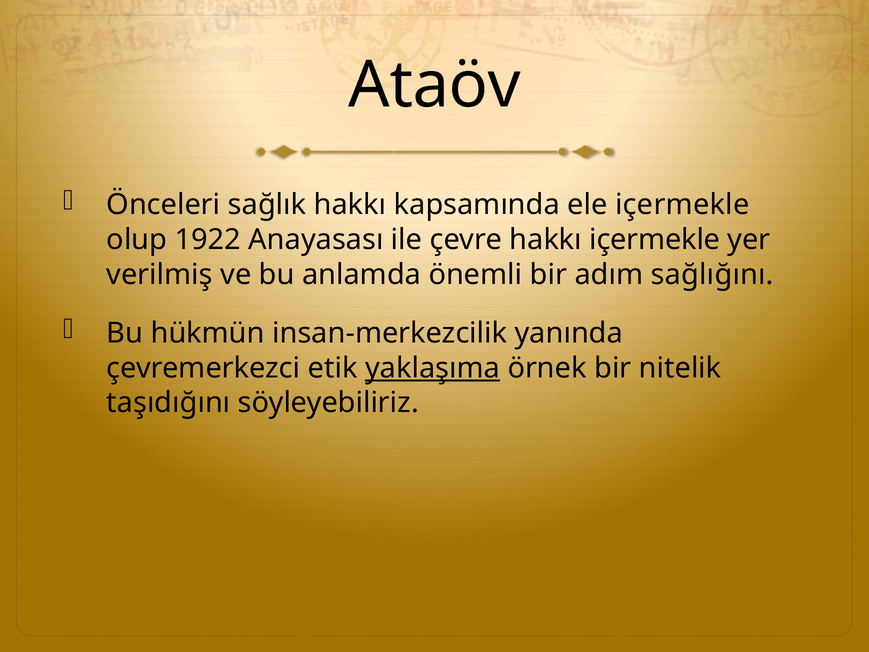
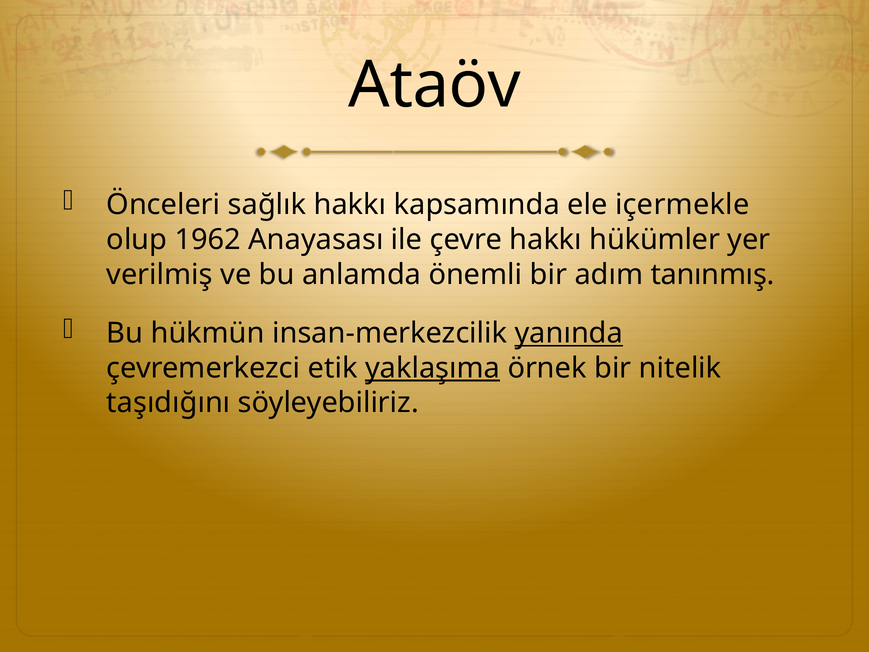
1922: 1922 -> 1962
hakkı içermekle: içermekle -> hükümler
sağlığını: sağlığını -> tanınmış
yanında underline: none -> present
